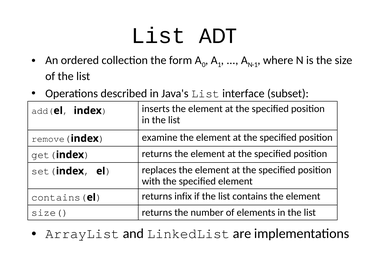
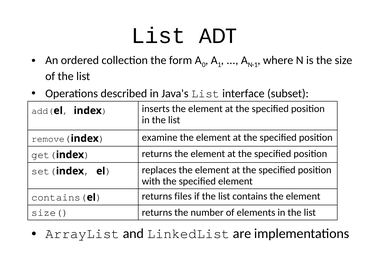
infix: infix -> files
